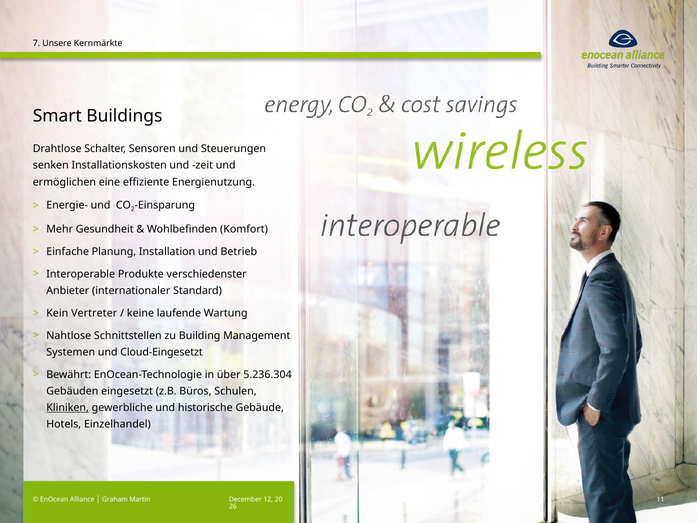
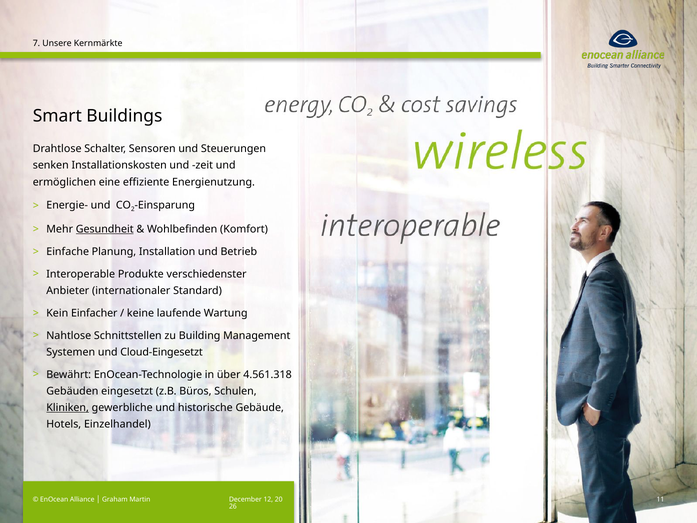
Gesundheit underline: none -> present
Vertreter: Vertreter -> Einfacher
5.236.304: 5.236.304 -> 4.561.318
